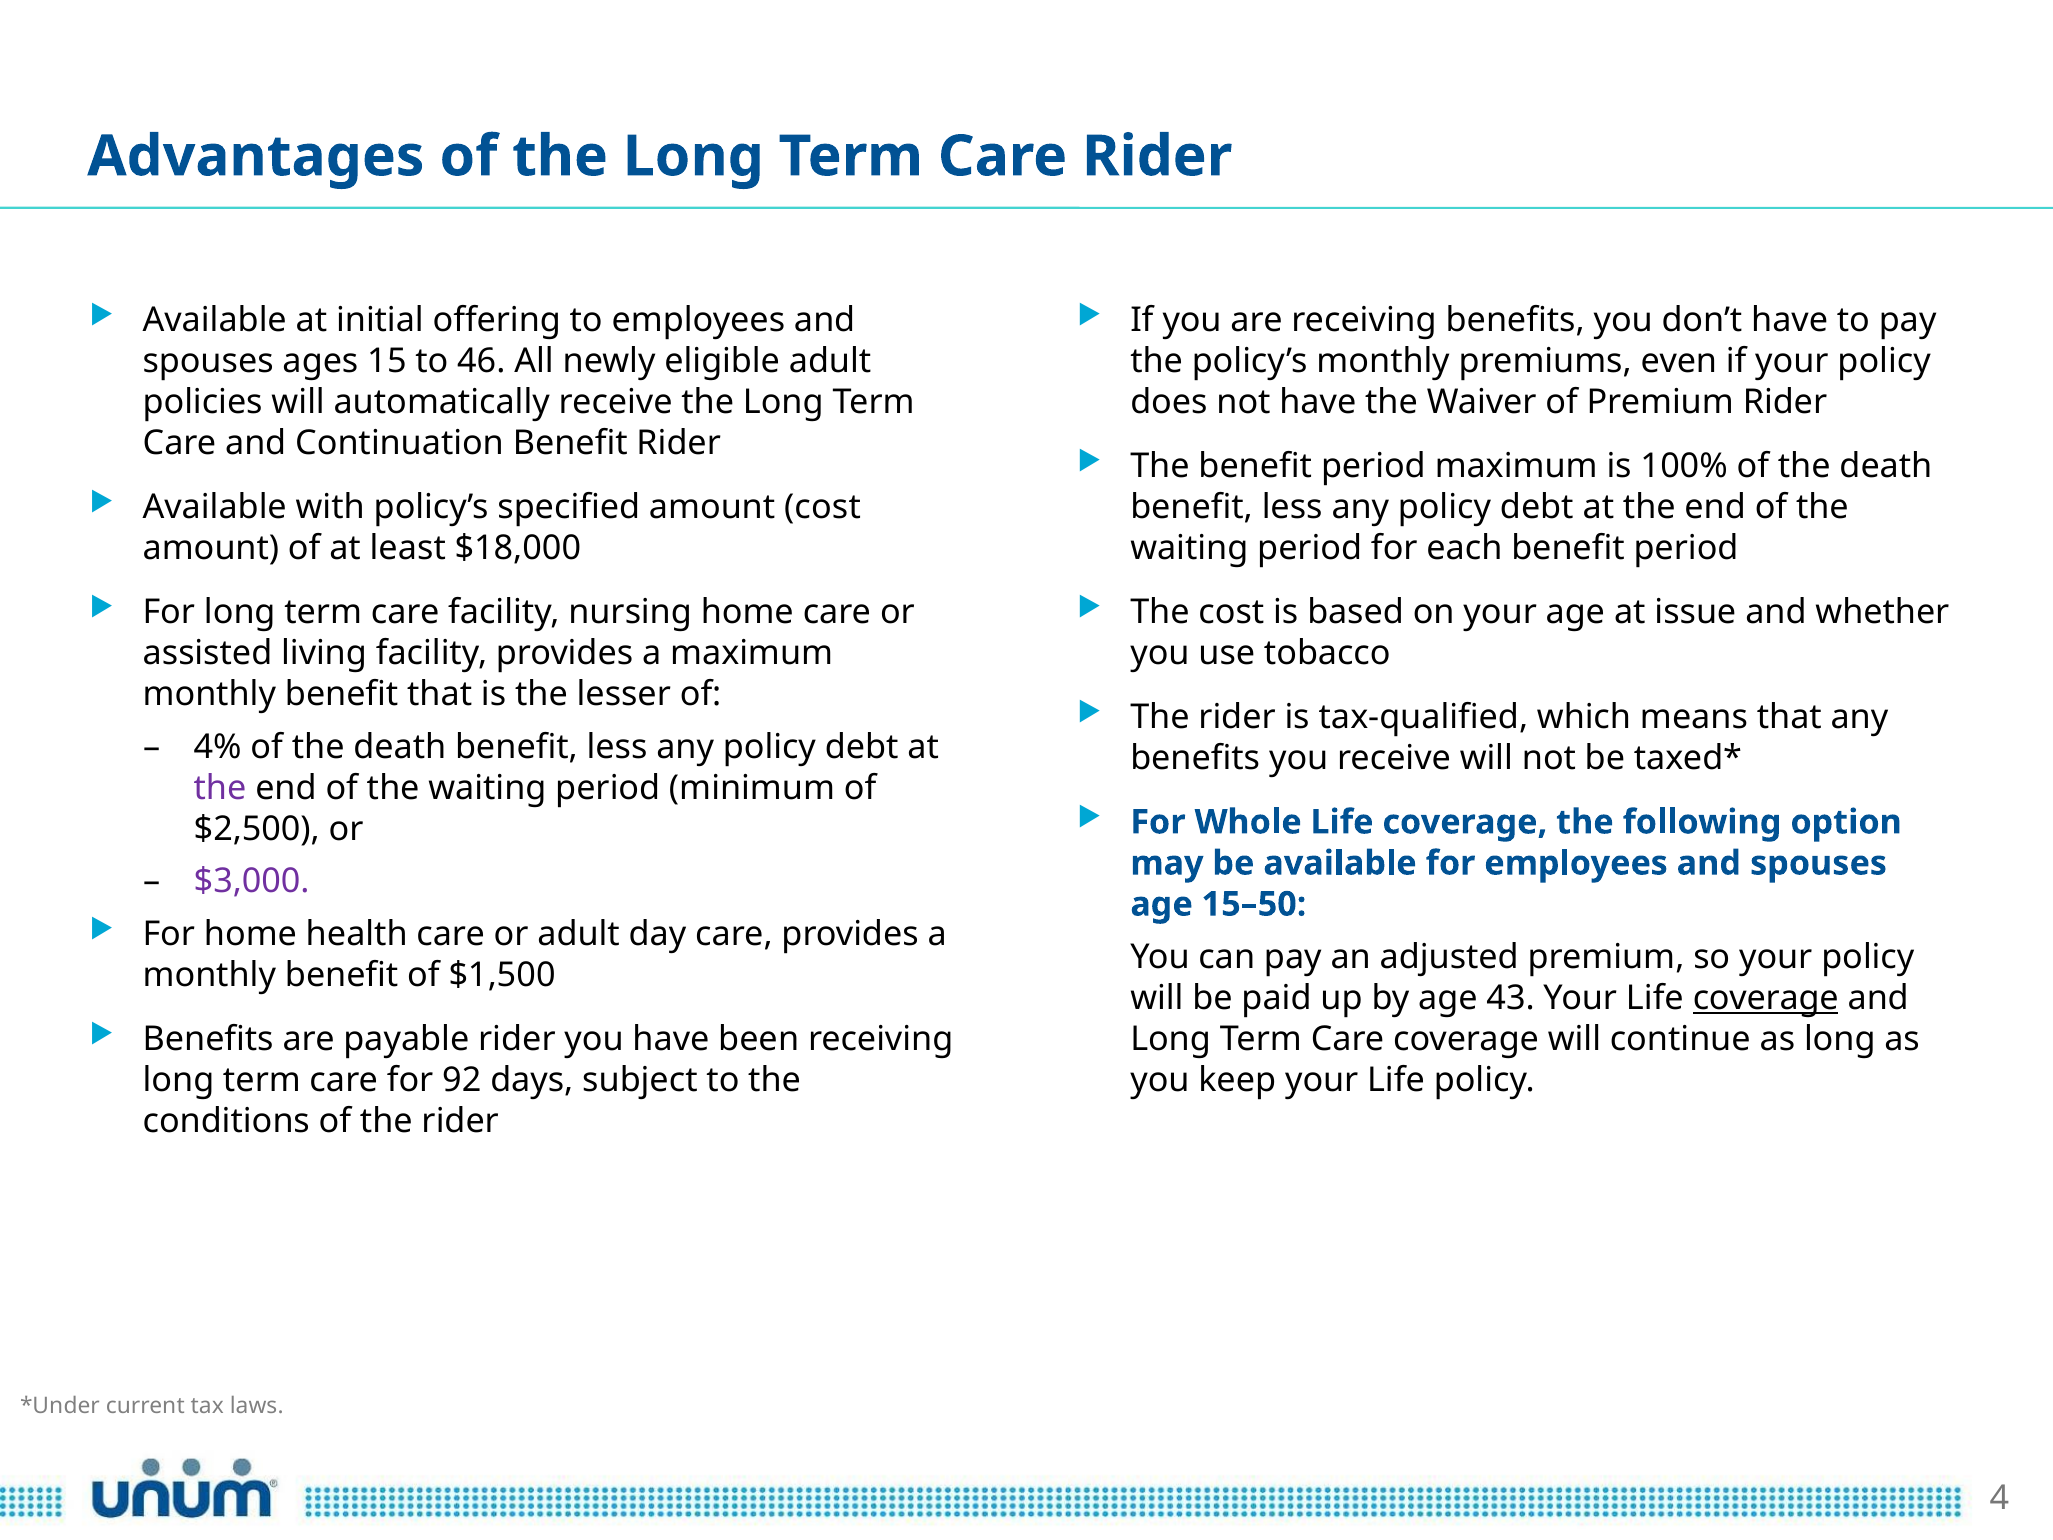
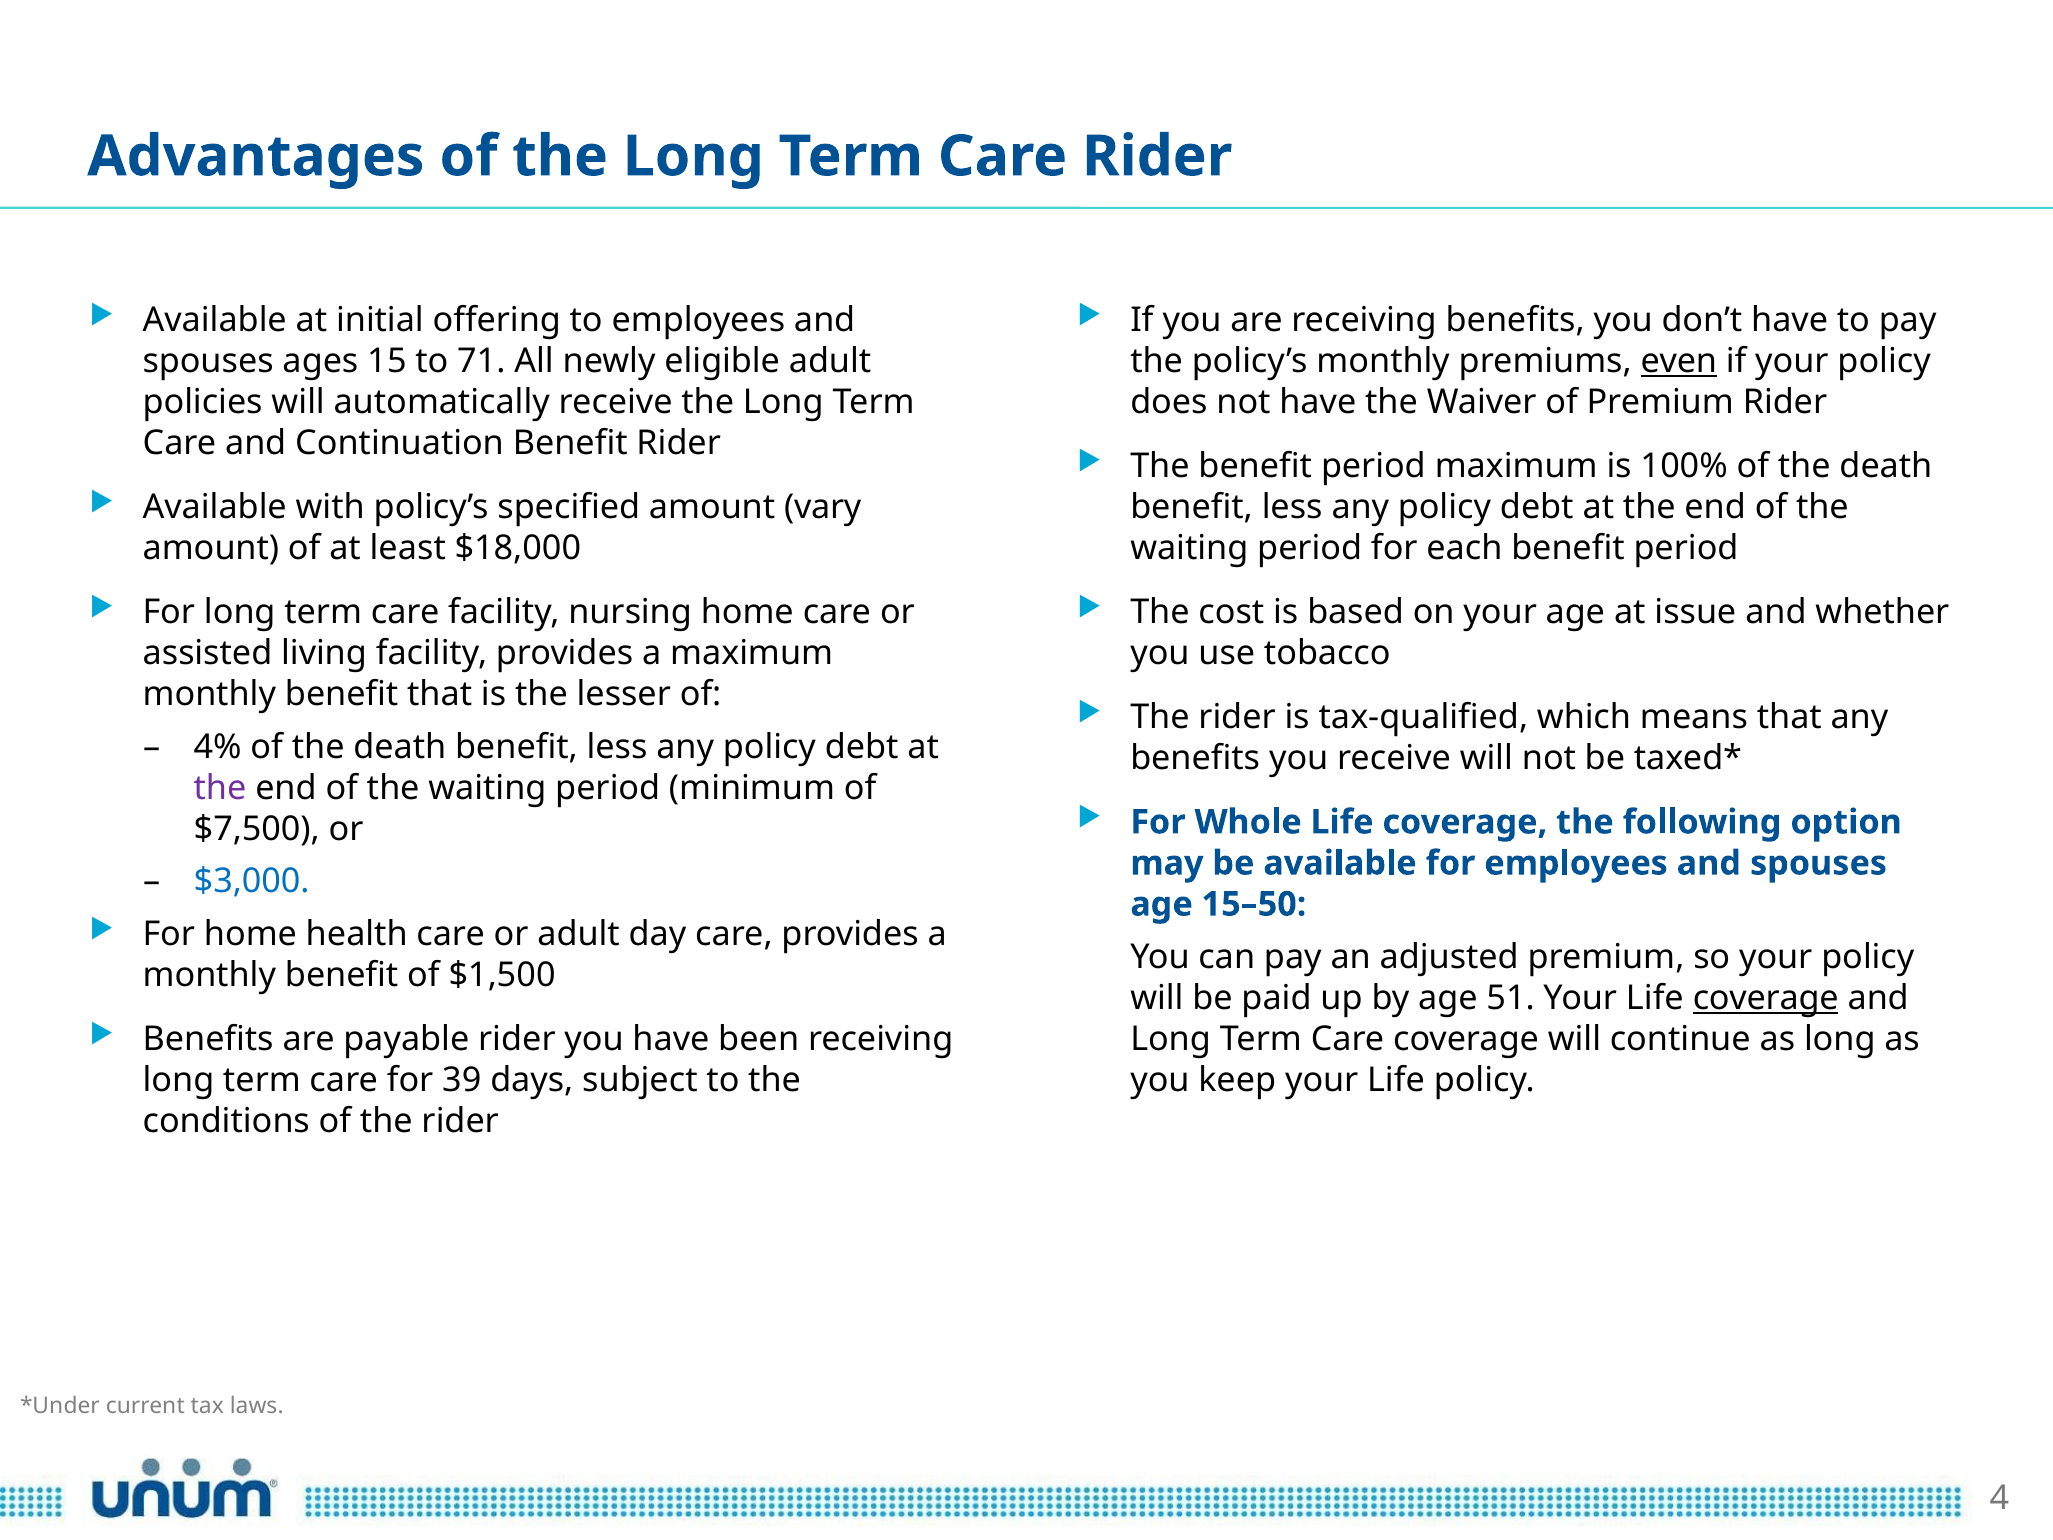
even underline: none -> present
46: 46 -> 71
amount cost: cost -> vary
$2,500: $2,500 -> $7,500
$3,000 colour: purple -> blue
43: 43 -> 51
92: 92 -> 39
